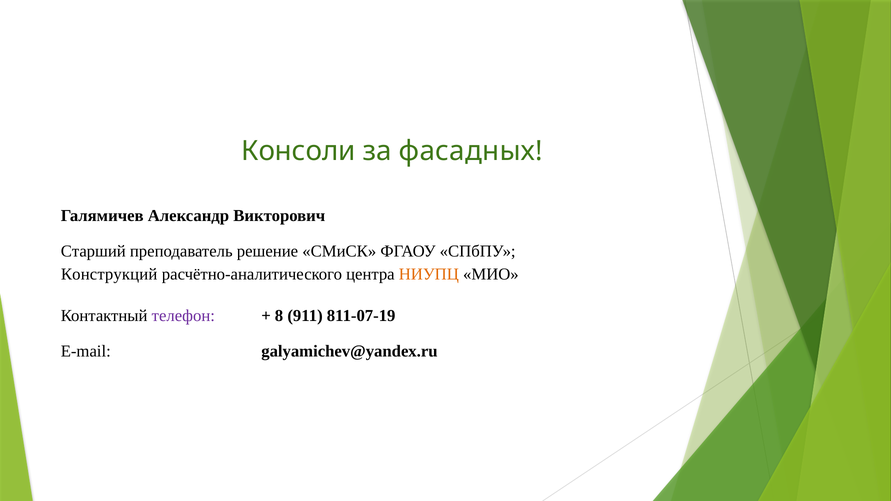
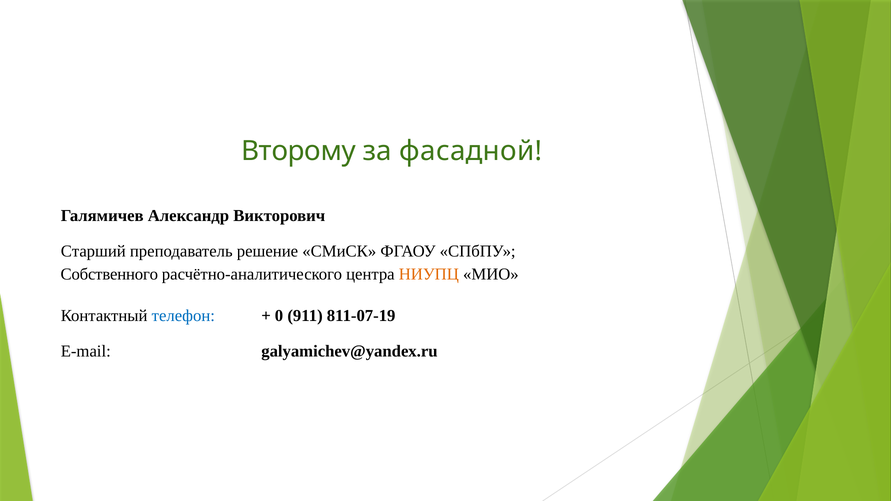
Консоли: Консоли -> Второму
фасадных: фасадных -> фасадной
Конструкций: Конструкций -> Собственного
телефон colour: purple -> blue
8: 8 -> 0
